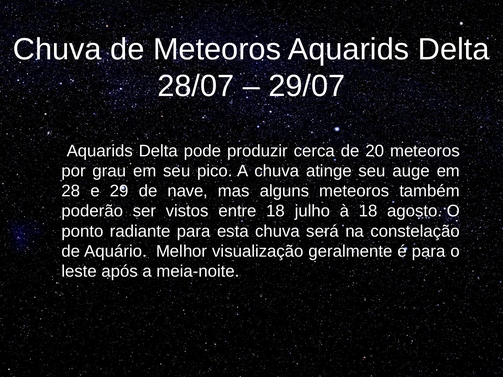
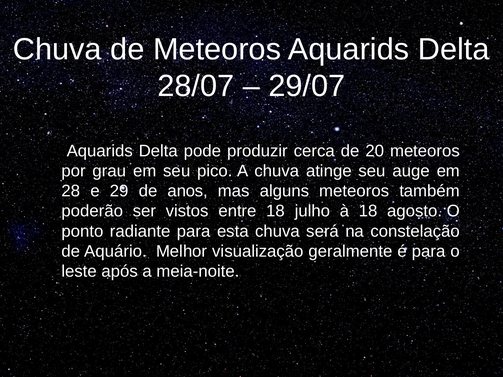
nave: nave -> anos
